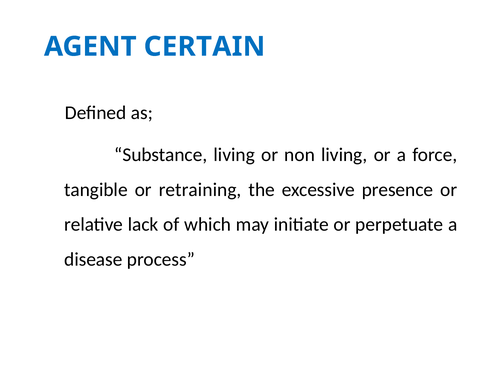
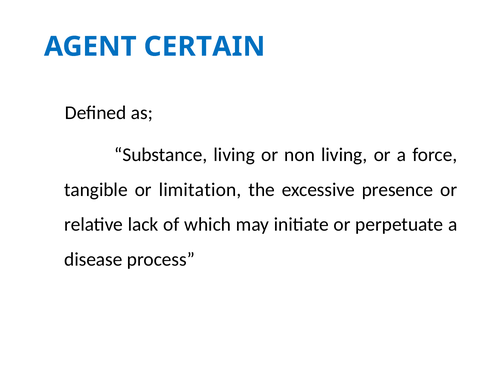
retraining: retraining -> limitation
